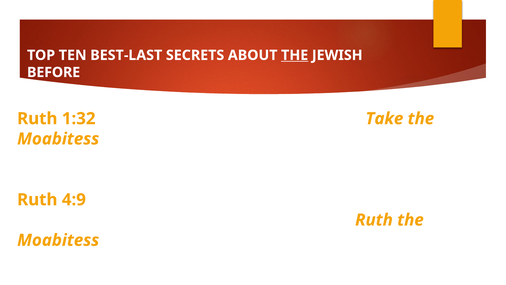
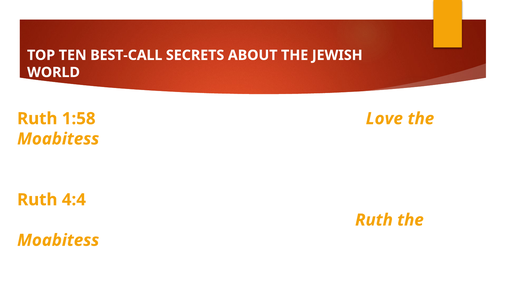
BEST-LAST: BEST-LAST -> BEST-CALL
THE at (295, 55) underline: present -> none
BEFORE: BEFORE -> WORLD
1:32: 1:32 -> 1:58
Take: Take -> Love
beginning underline: present -> none
4:9: 4:9 -> 4:4
